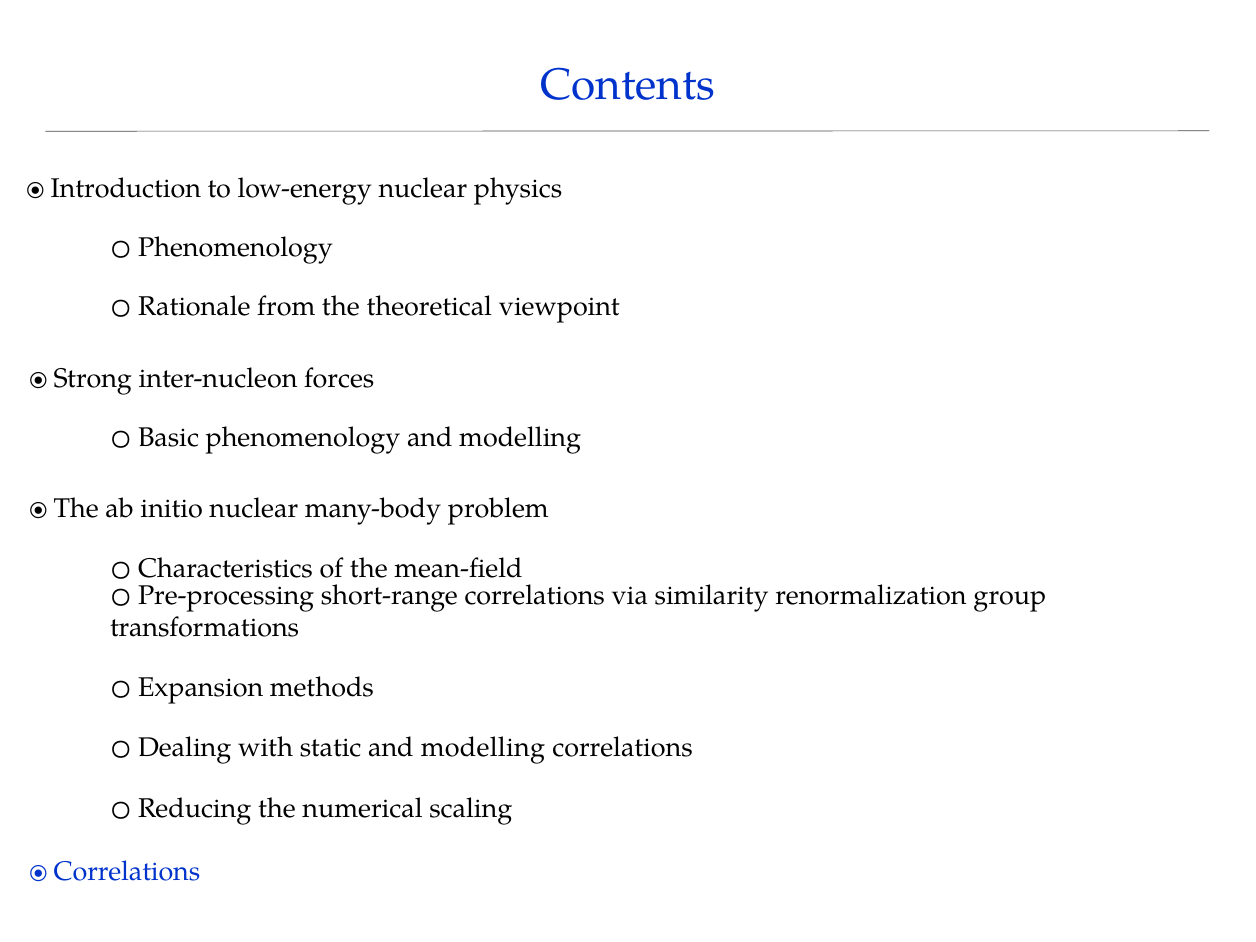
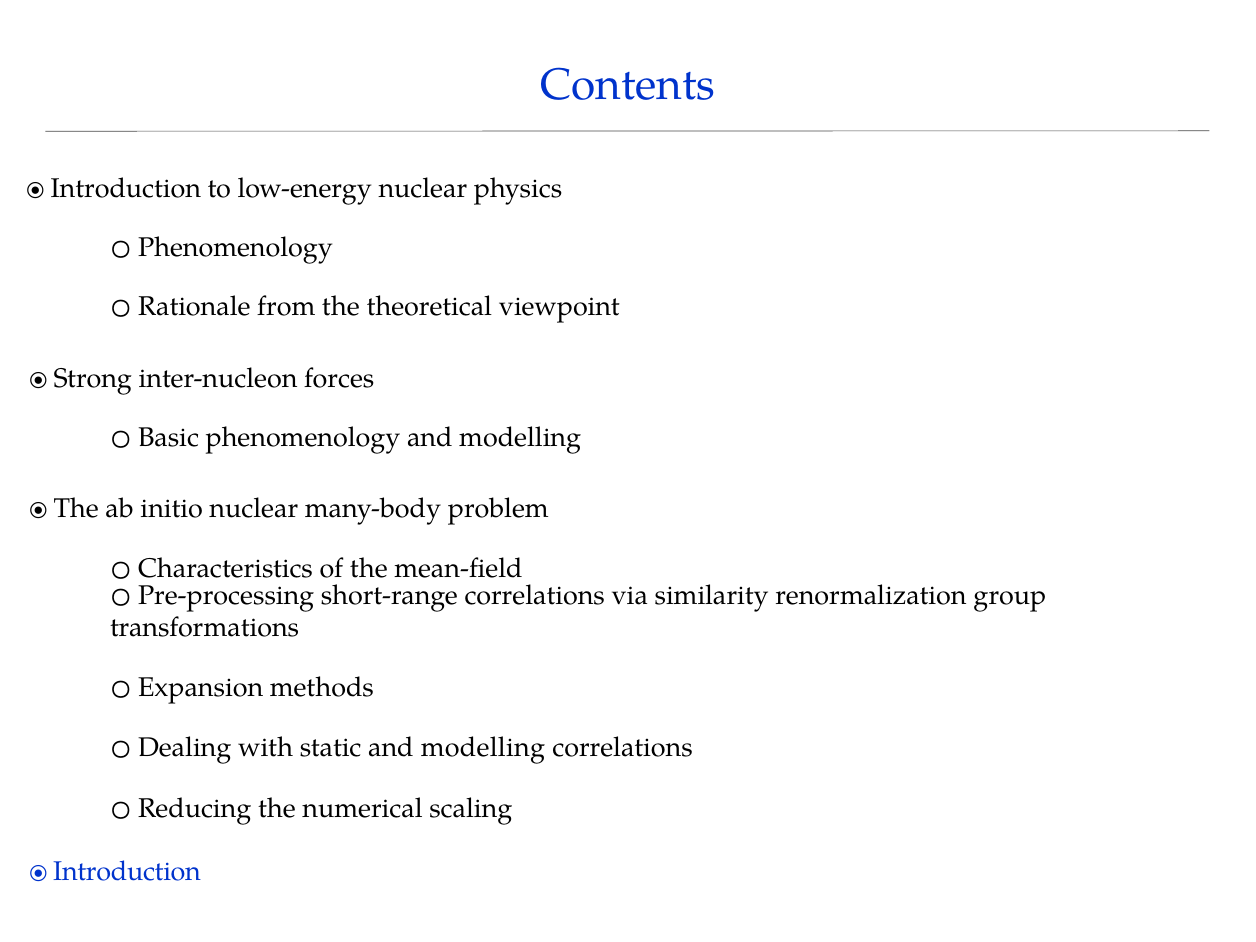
Correlations at (127, 872): Correlations -> Introduction
